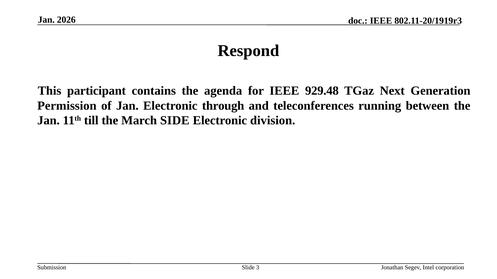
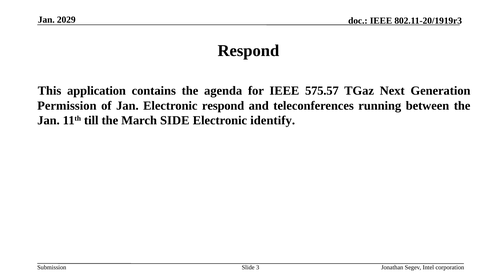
2026: 2026 -> 2029
participant: participant -> application
929.48: 929.48 -> 575.57
Electronic through: through -> respond
division: division -> identify
